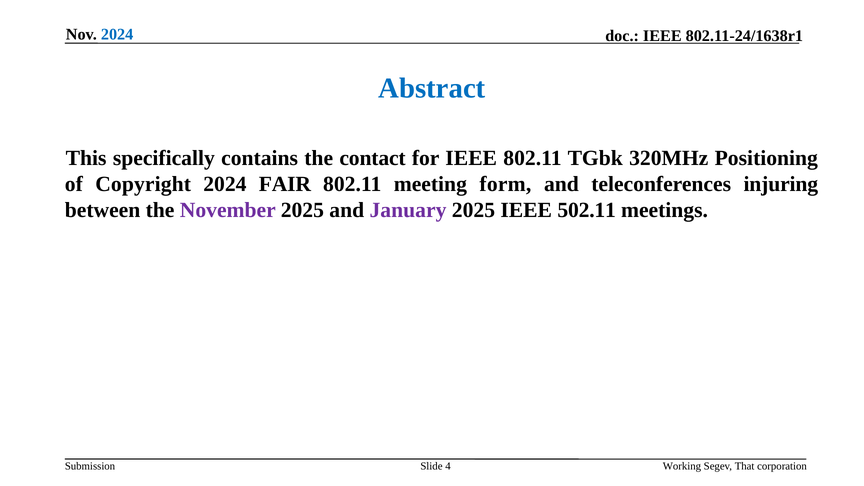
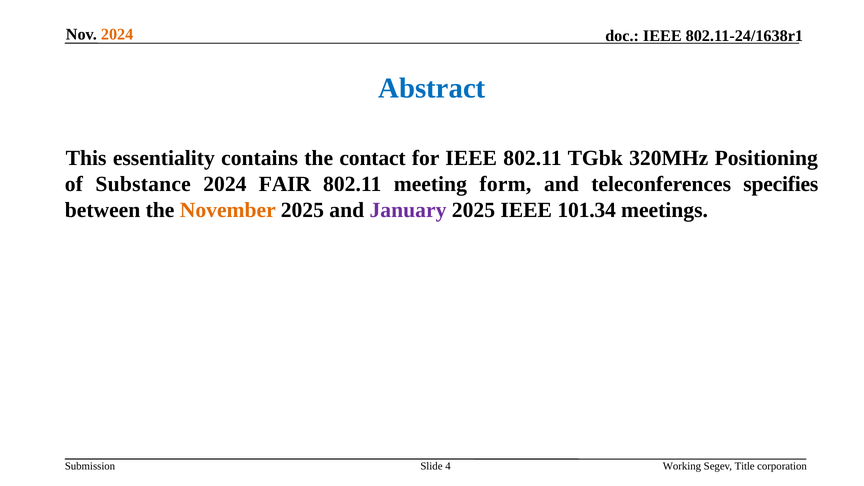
2024 at (117, 34) colour: blue -> orange
specifically: specifically -> essentiality
Copyright: Copyright -> Substance
injuring: injuring -> specifies
November colour: purple -> orange
502.11: 502.11 -> 101.34
That: That -> Title
